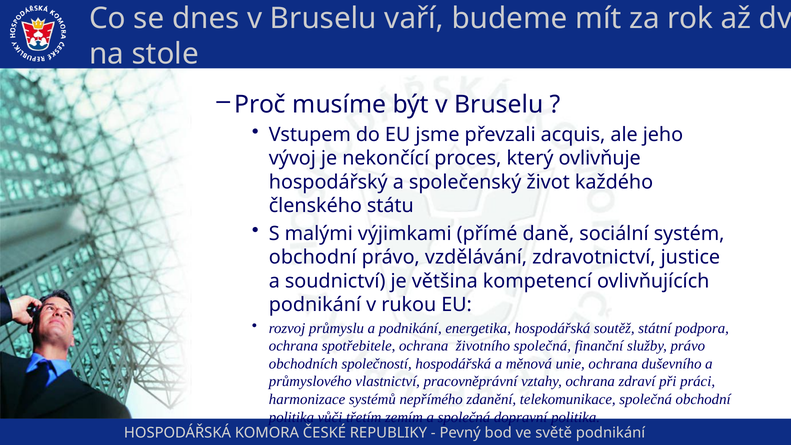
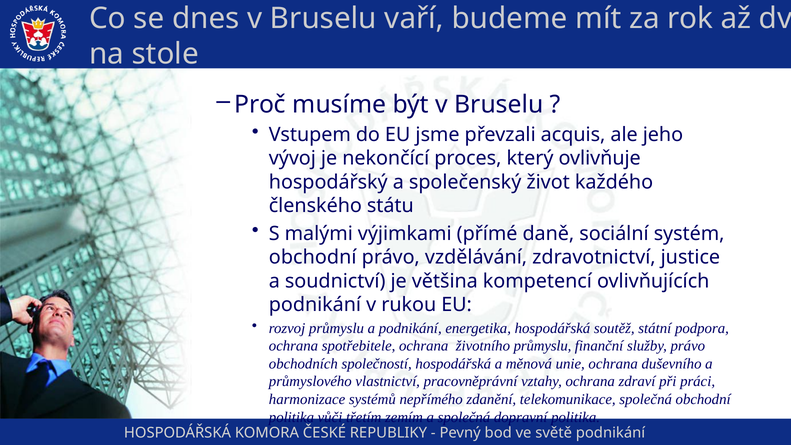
životního společná: společná -> průmyslu
